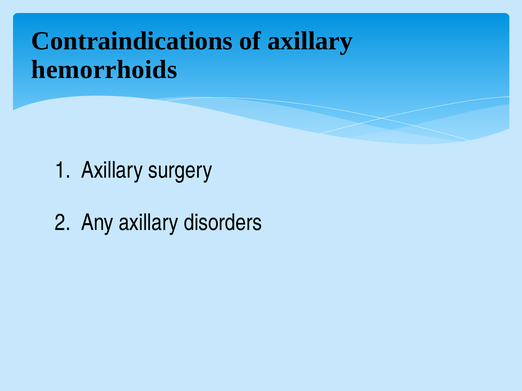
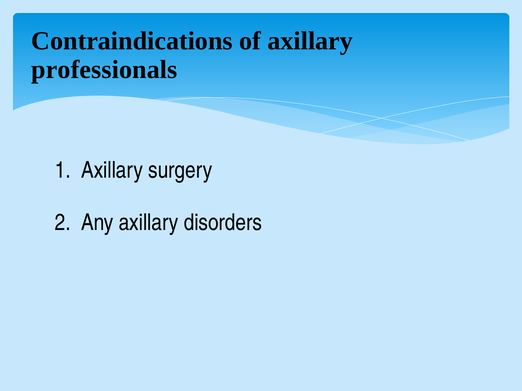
hemorrhoids: hemorrhoids -> professionals
